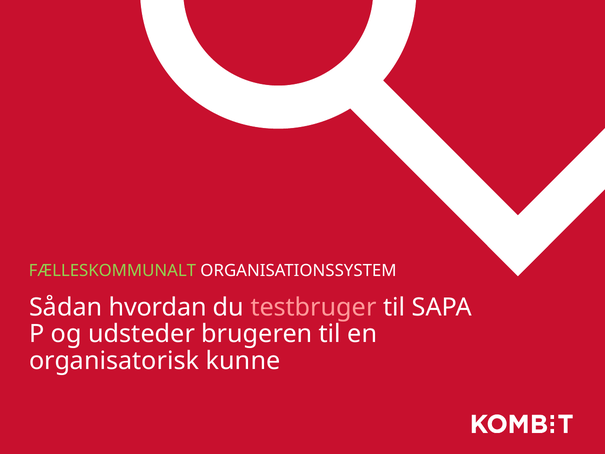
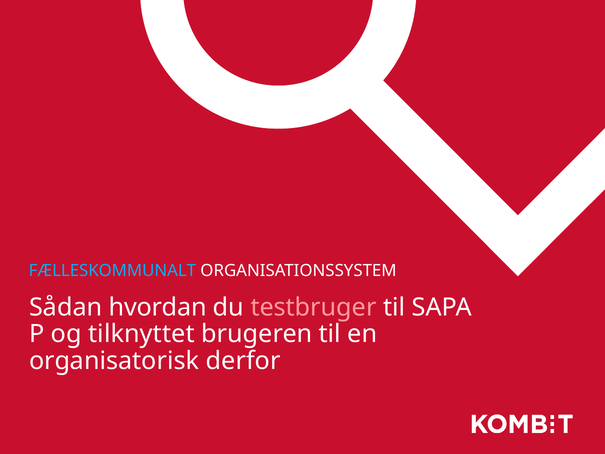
FÆLLESKOMMUNALT colour: light green -> light blue
udsteder: udsteder -> tilknyttet
kunne: kunne -> derfor
